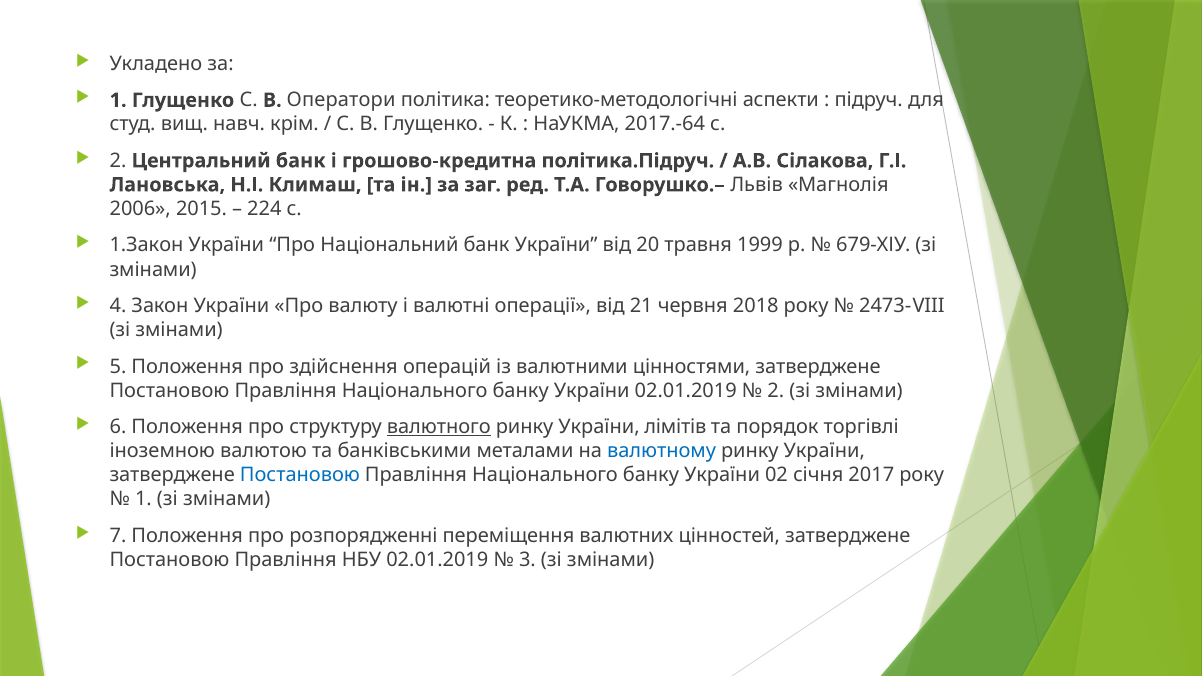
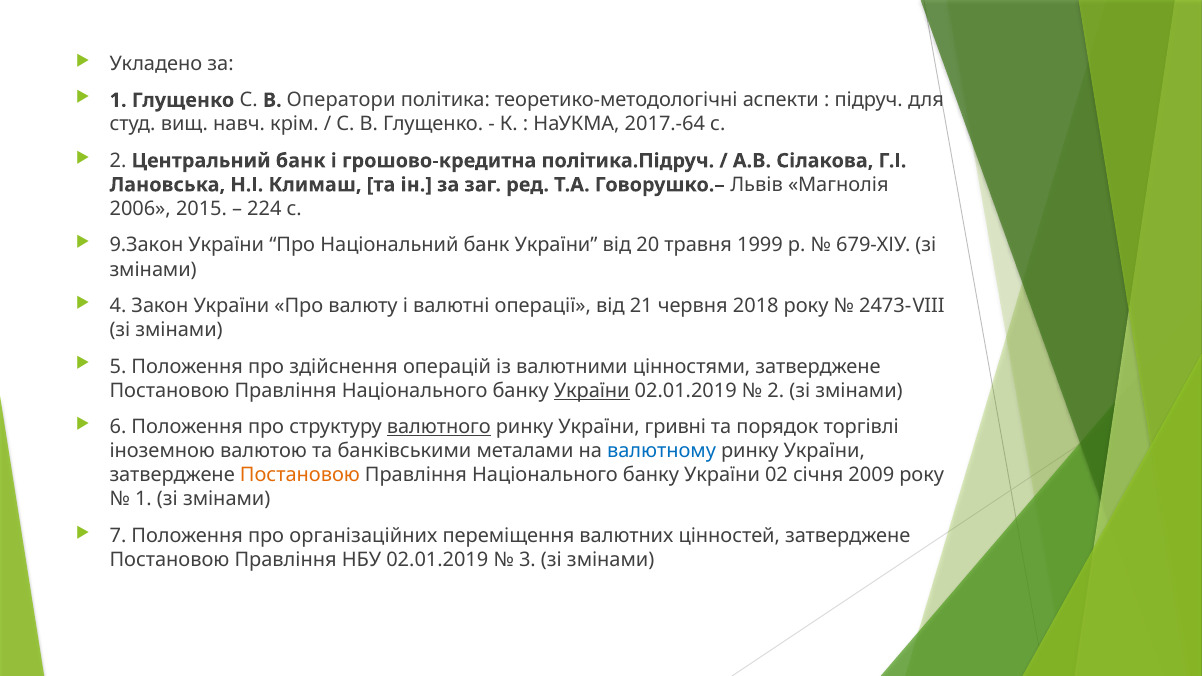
1.Закон: 1.Закон -> 9.Закон
України at (592, 391) underline: none -> present
лімітів: лімітів -> гривні
Постановою at (300, 475) colour: blue -> orange
2017: 2017 -> 2009
розпорядженні: розпорядженні -> організаційних
